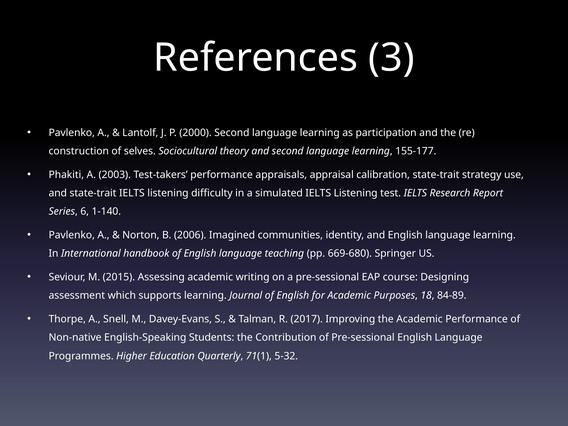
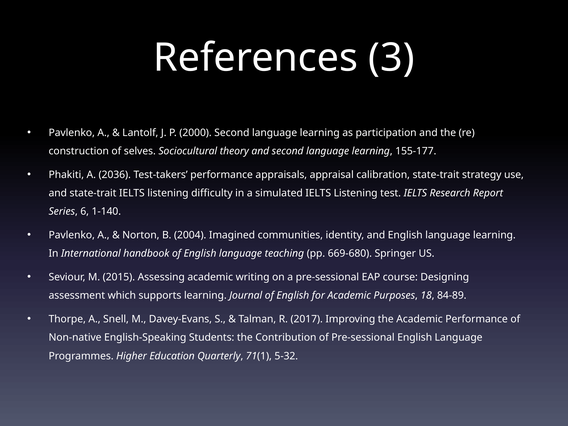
2003: 2003 -> 2036
2006: 2006 -> 2004
